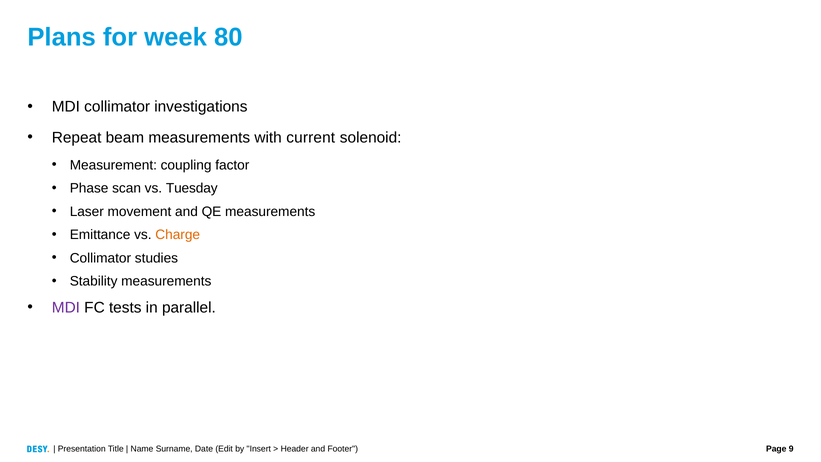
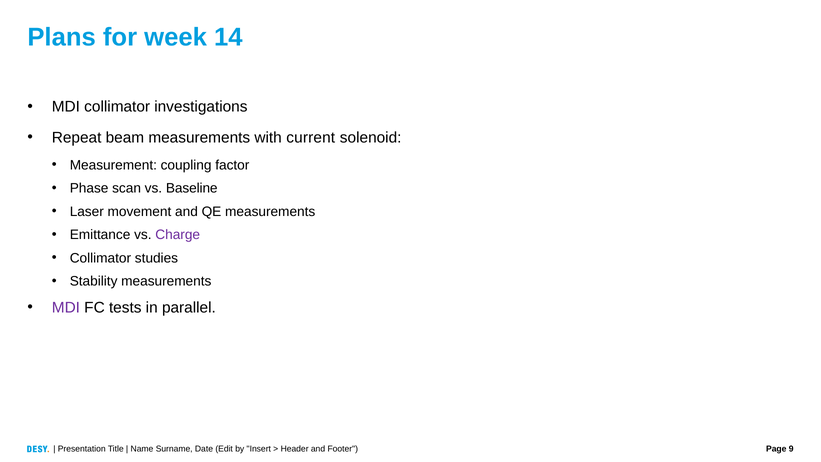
80: 80 -> 14
Tuesday: Tuesday -> Baseline
Charge colour: orange -> purple
